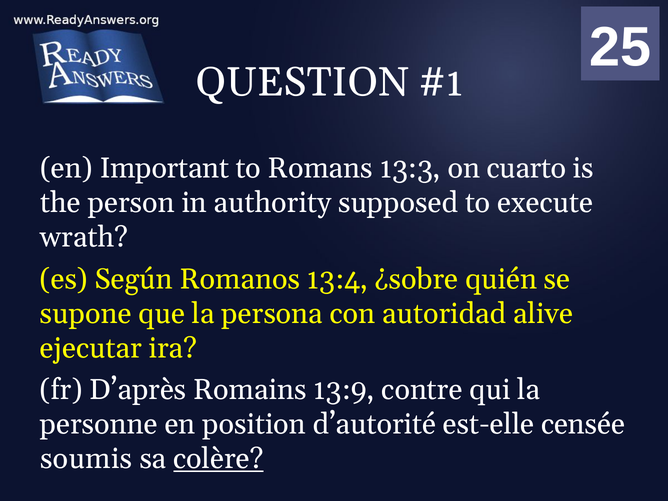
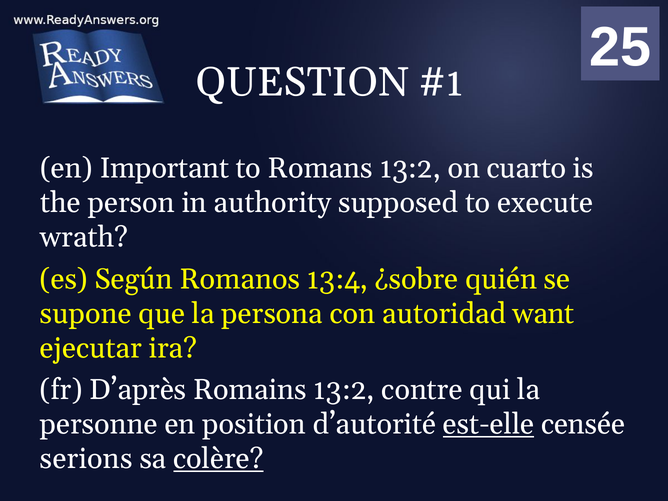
Romans 13:3: 13:3 -> 13:2
alive: alive -> want
Romains 13:9: 13:9 -> 13:2
est-elle underline: none -> present
soumis: soumis -> serions
